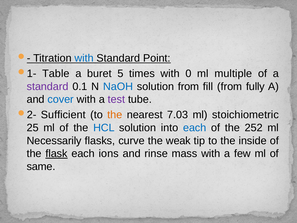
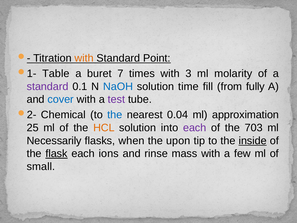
with at (84, 58) colour: blue -> orange
5: 5 -> 7
0: 0 -> 3
multiple: multiple -> molarity
solution from: from -> time
Sufficient: Sufficient -> Chemical
the at (115, 115) colour: orange -> blue
7.03: 7.03 -> 0.04
stoichiometric: stoichiometric -> approximation
HCL colour: blue -> orange
each at (195, 128) colour: blue -> purple
252: 252 -> 703
curve: curve -> when
weak: weak -> upon
inside underline: none -> present
same: same -> small
